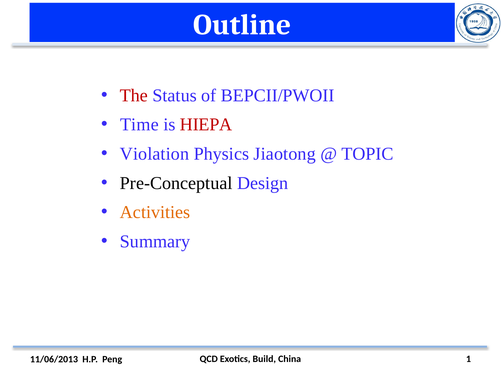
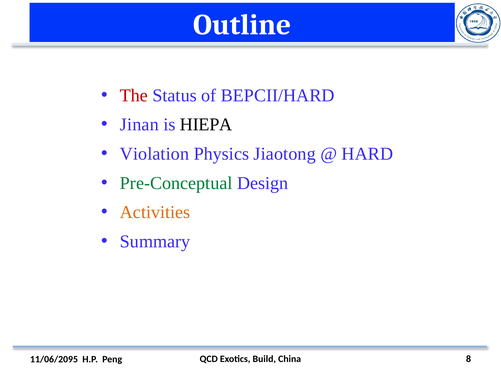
BEPCII/PWOII: BEPCII/PWOII -> BEPCII/HARD
Time: Time -> Jinan
HIEPA colour: red -> black
TOPIC: TOPIC -> HARD
Pre-Conceptual colour: black -> green
1: 1 -> 8
11/06/2013: 11/06/2013 -> 11/06/2095
